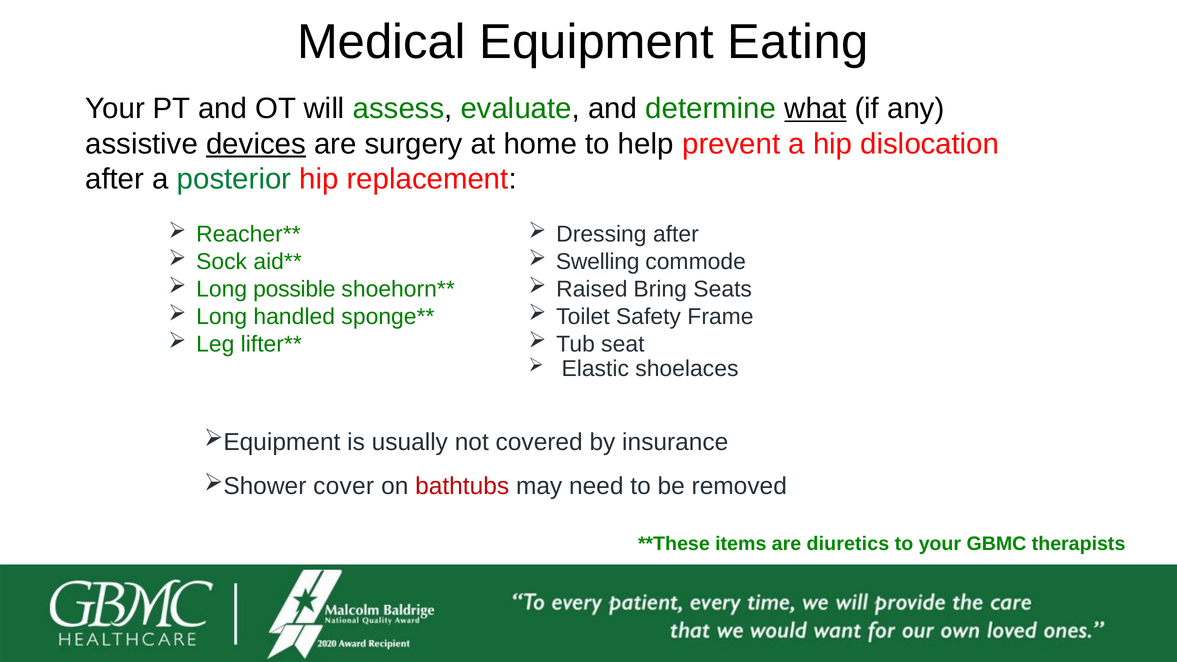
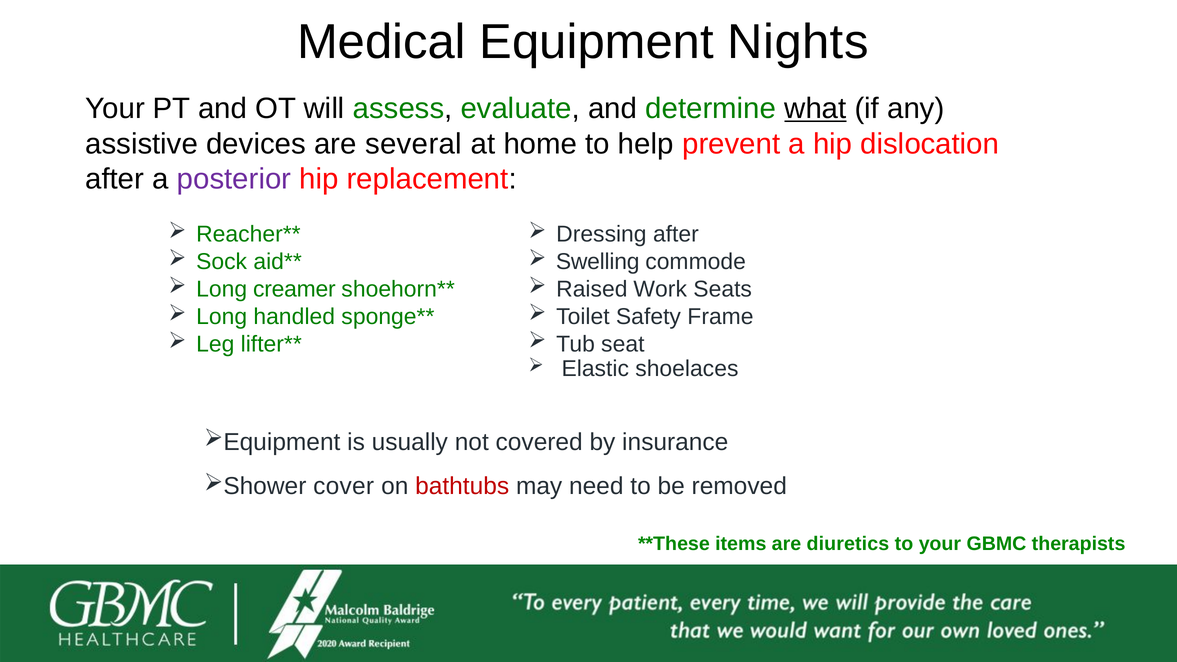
Eating: Eating -> Nights
devices underline: present -> none
surgery: surgery -> several
posterior colour: green -> purple
Bring: Bring -> Work
possible: possible -> creamer
